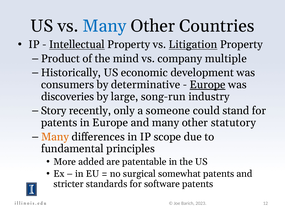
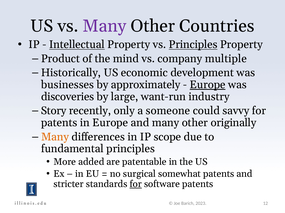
Many at (104, 26) colour: blue -> purple
vs Litigation: Litigation -> Principles
consumers: consumers -> businesses
determinative: determinative -> approximately
song-run: song-run -> want-run
stand: stand -> savvy
statutory: statutory -> originally
for at (136, 185) underline: none -> present
